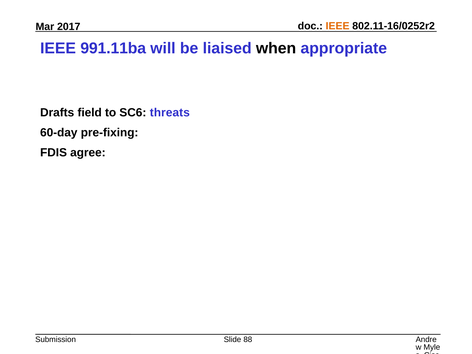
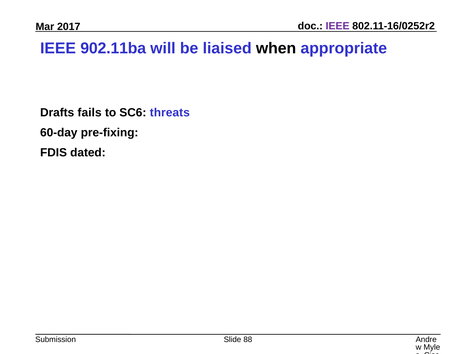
IEEE at (338, 26) colour: orange -> purple
991.11ba: 991.11ba -> 902.11ba
field: field -> fails
agree: agree -> dated
